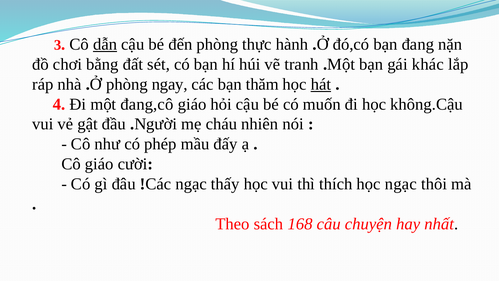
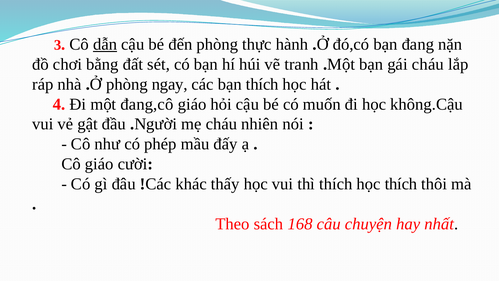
gái khác: khác -> cháu
bạn thăm: thăm -> thích
hát underline: present -> none
!Các ngạc: ngạc -> khác
học ngạc: ngạc -> thích
